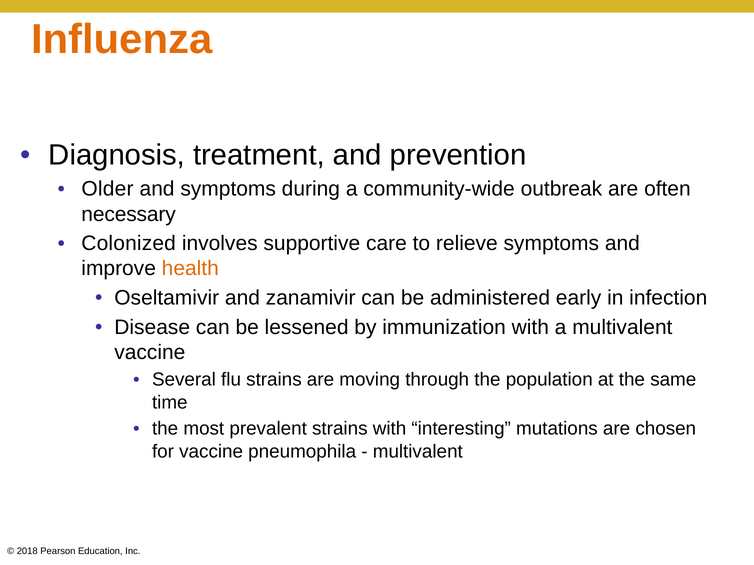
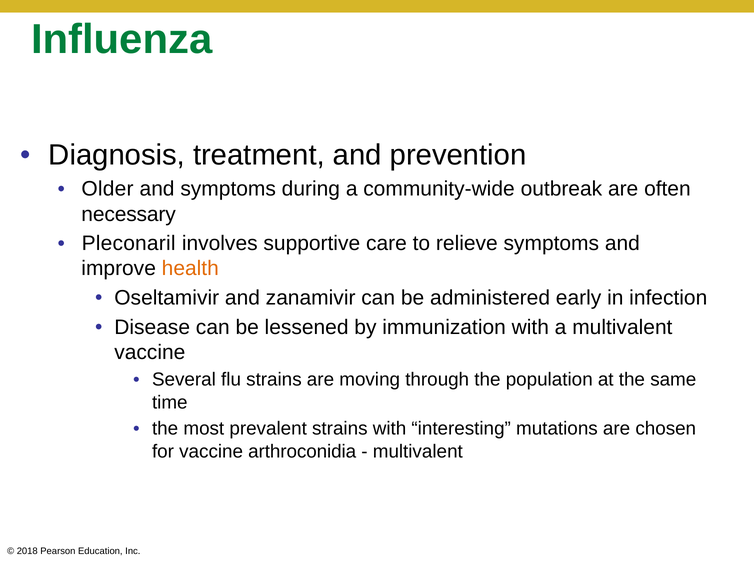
Influenza colour: orange -> green
Colonized: Colonized -> Pleconaril
pneumophila: pneumophila -> arthroconidia
